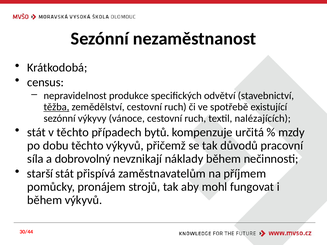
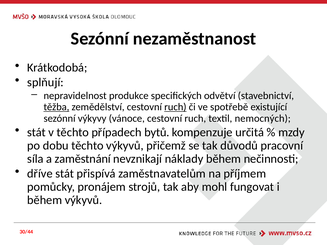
census: census -> splňují
ruch at (175, 107) underline: none -> present
nalézajících: nalézajících -> nemocných
dobrovolný: dobrovolný -> zaměstnání
starší: starší -> dříve
